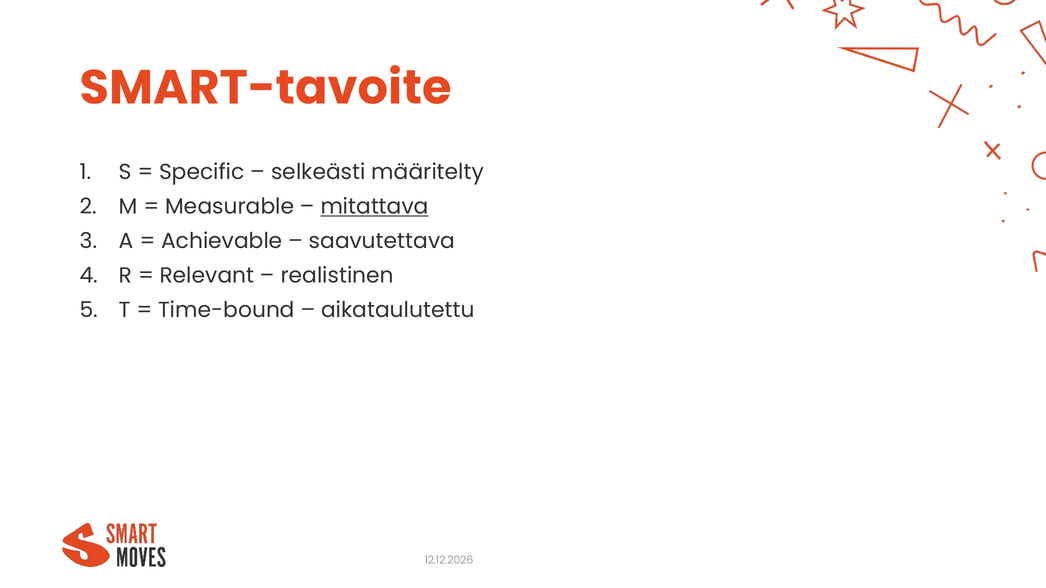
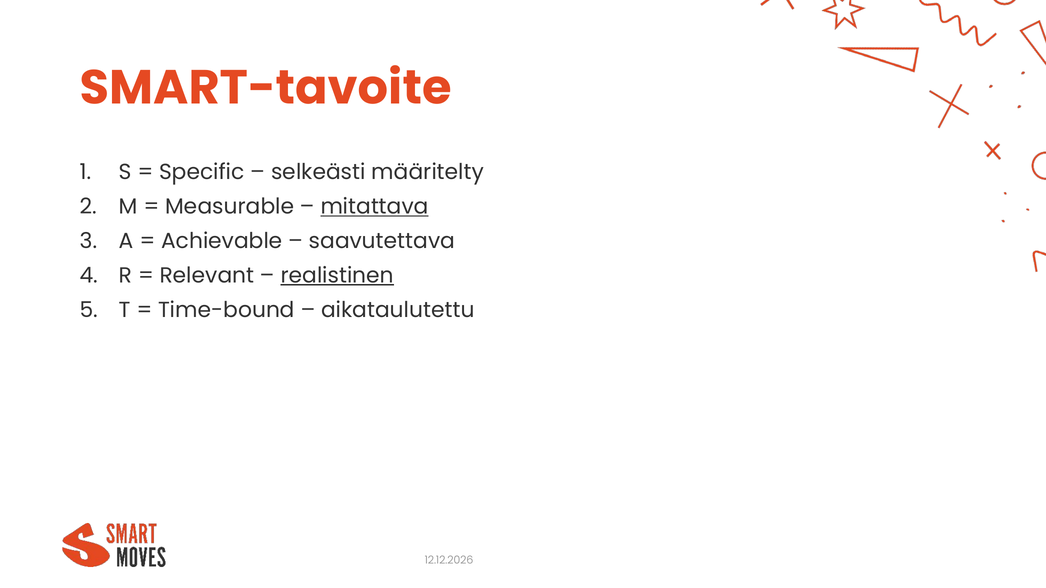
realistinen underline: none -> present
